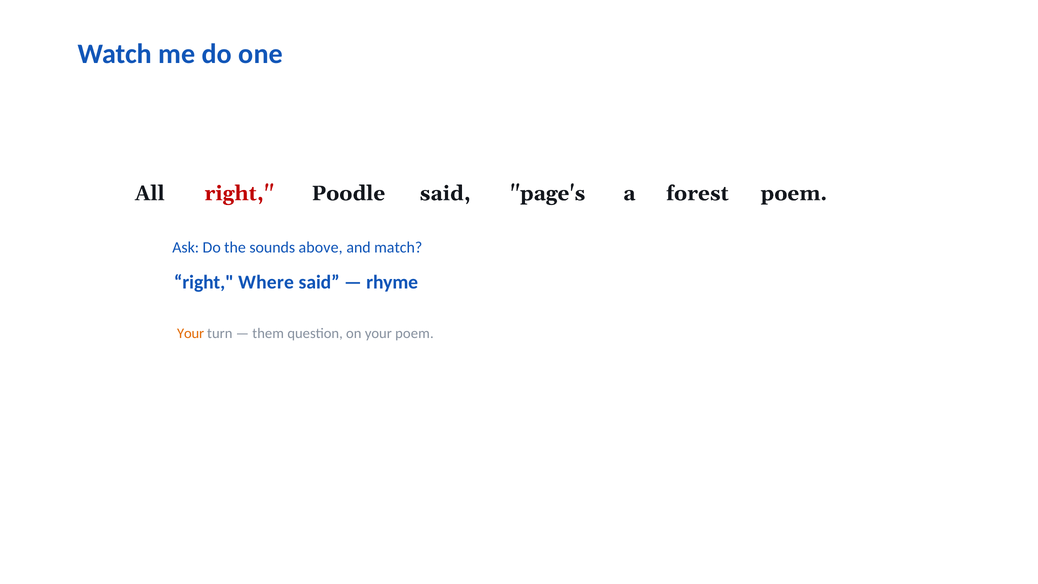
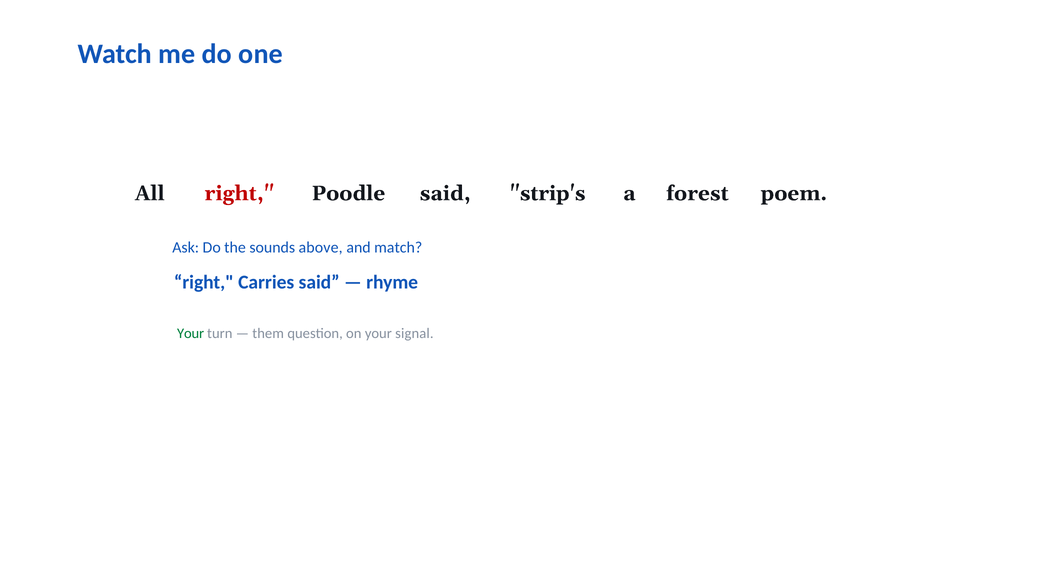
page's: page's -> strip's
Where: Where -> Carries
Your at (191, 334) colour: orange -> green
your poem: poem -> signal
